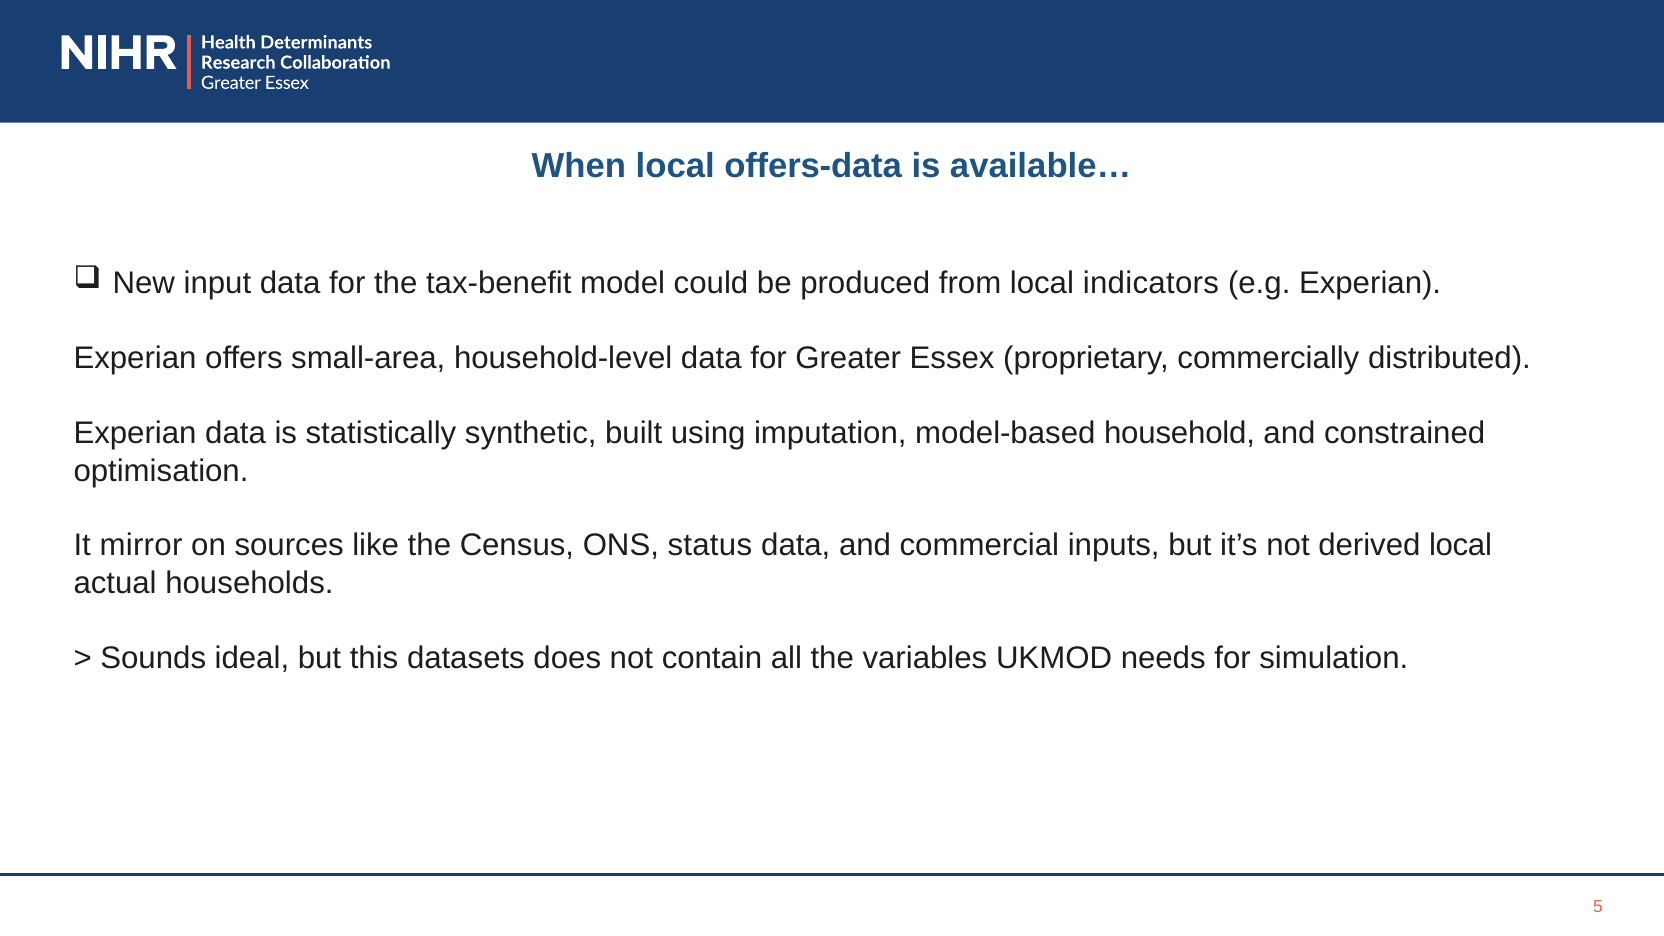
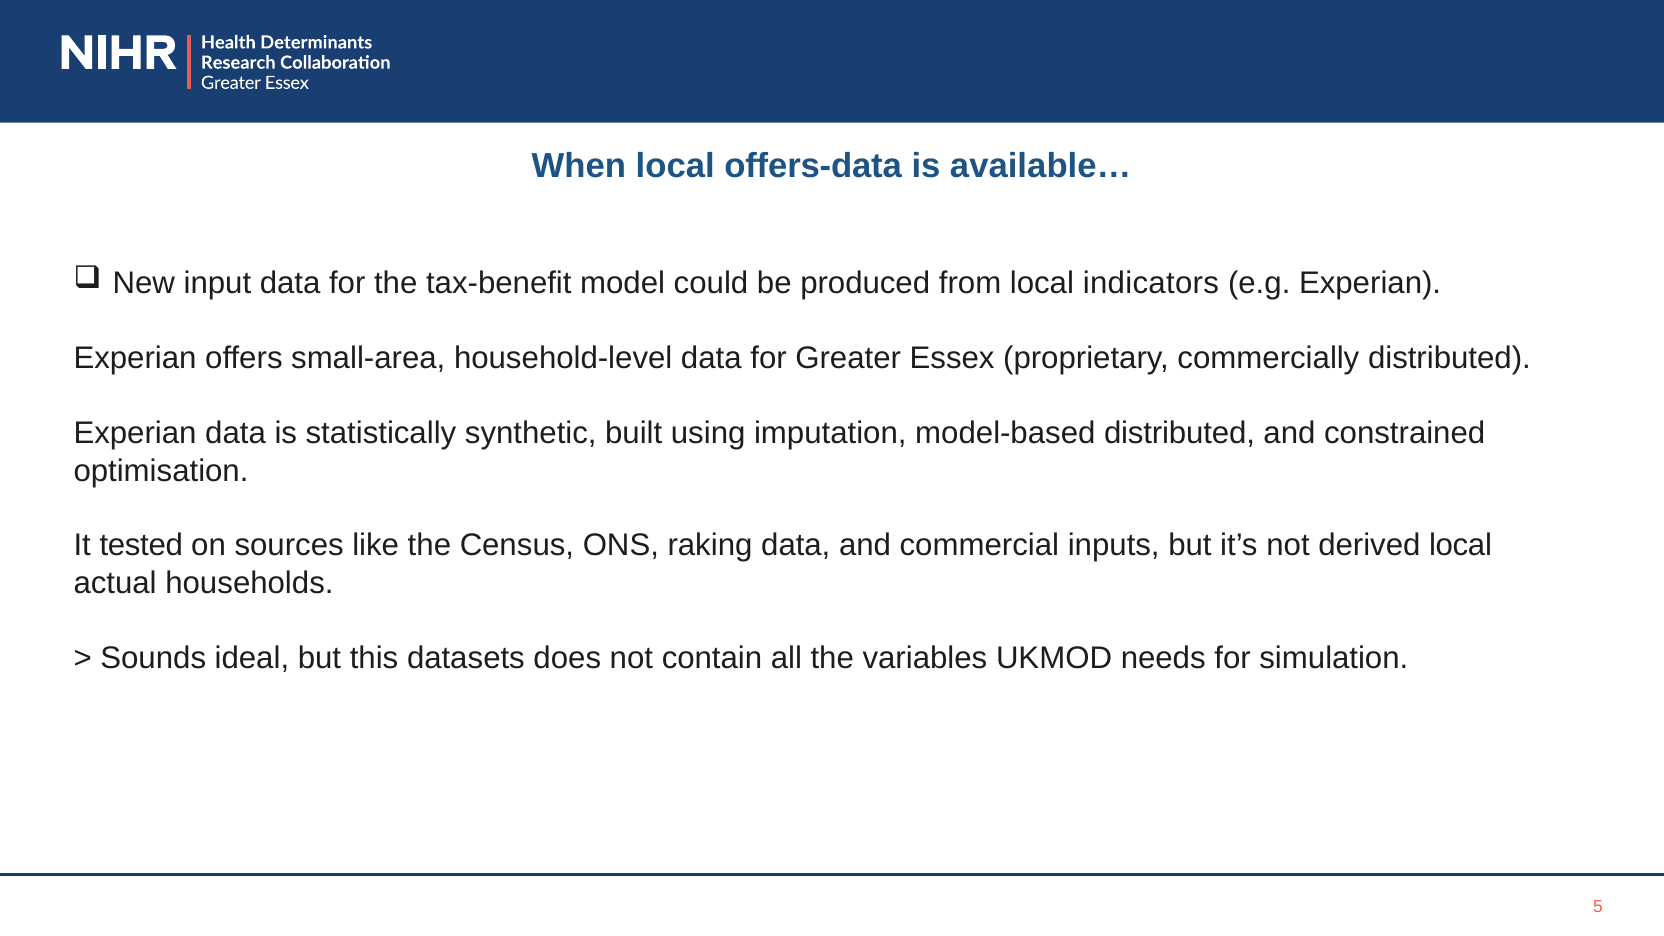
model-based household: household -> distributed
mirror: mirror -> tested
status: status -> raking
